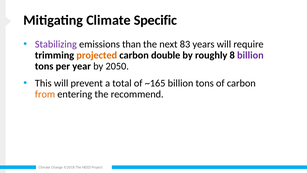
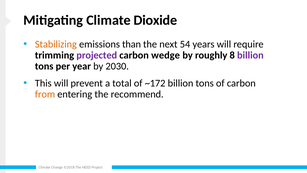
Specific: Specific -> Dioxide
Stabilizing colour: purple -> orange
83: 83 -> 54
projected colour: orange -> purple
double: double -> wedge
2050: 2050 -> 2030
~165: ~165 -> ~172
